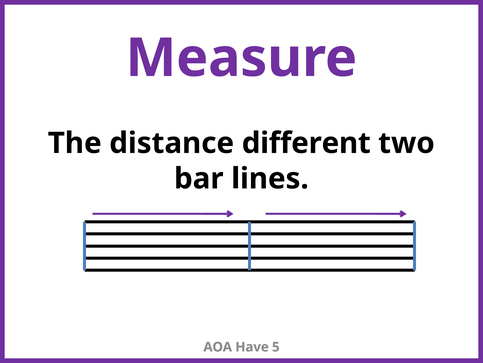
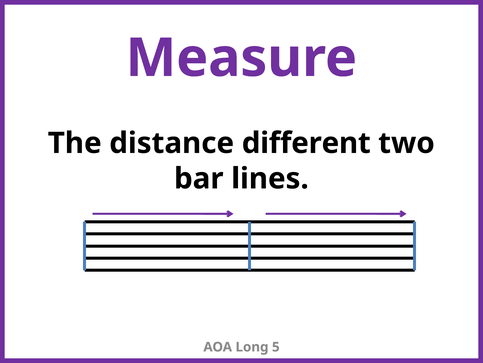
Have: Have -> Long
